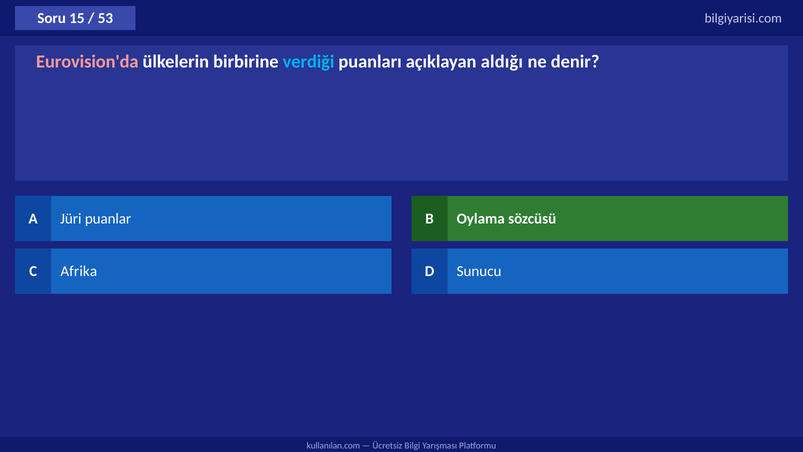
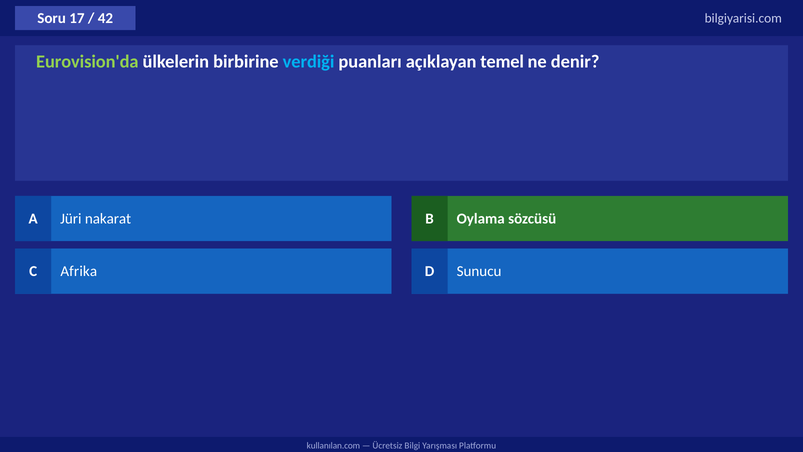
15: 15 -> 17
53: 53 -> 42
Eurovision'da colour: pink -> light green
aldığı: aldığı -> temel
puanlar: puanlar -> nakarat
